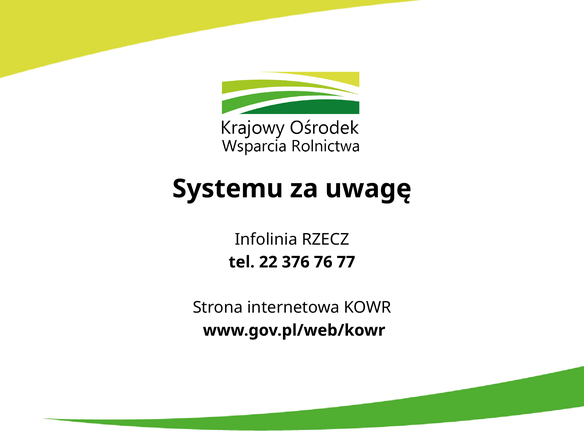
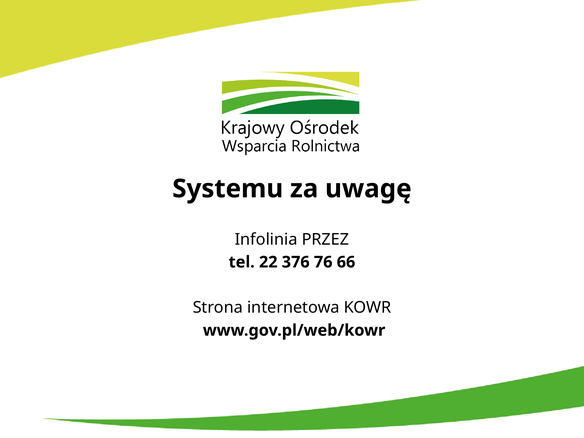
RZECZ: RZECZ -> PRZEZ
77: 77 -> 66
